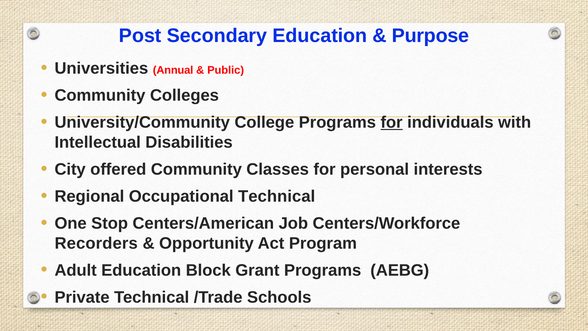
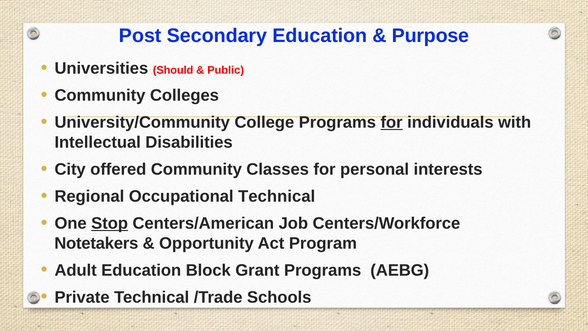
Annual: Annual -> Should
Stop underline: none -> present
Recorders: Recorders -> Notetakers
